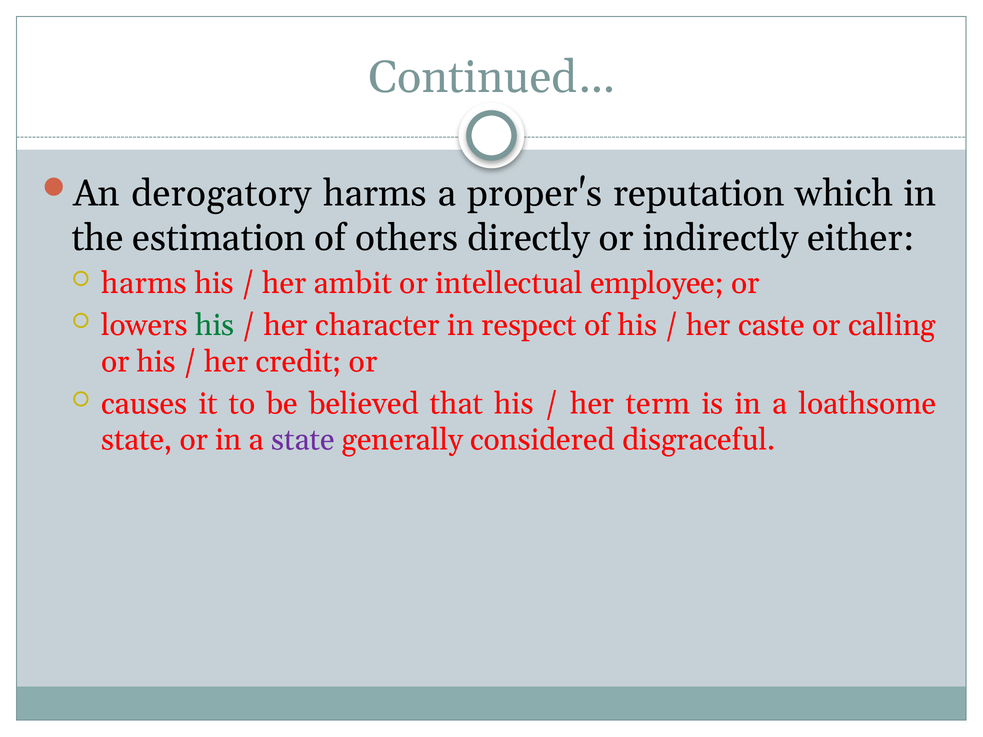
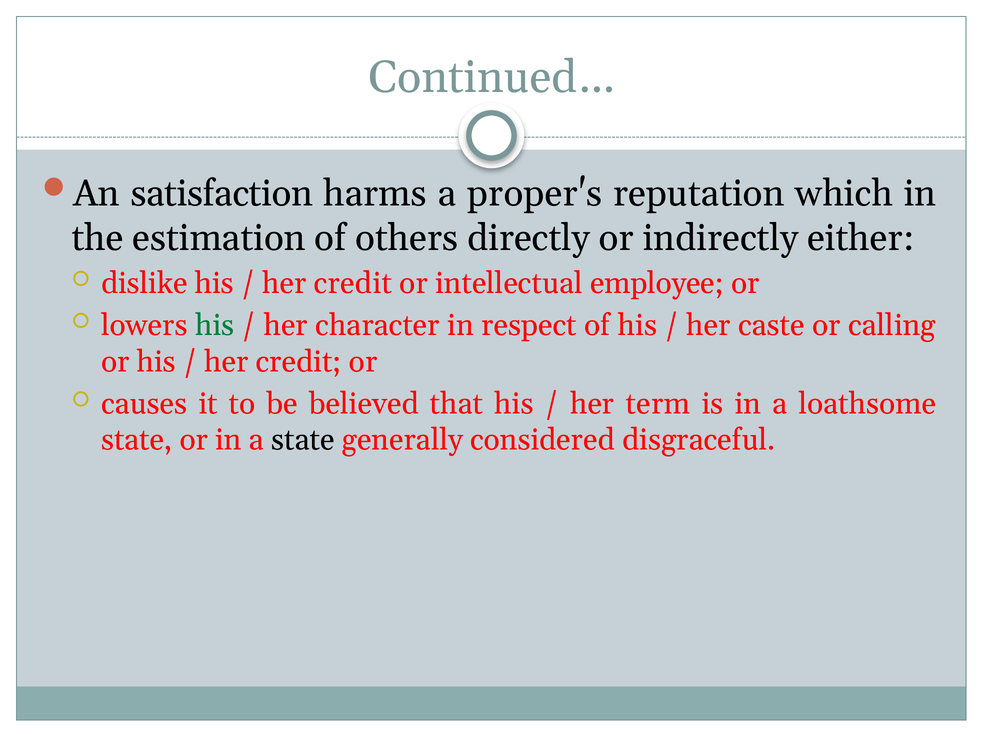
derogatory: derogatory -> satisfaction
harms at (144, 284): harms -> dislike
ambit at (353, 284): ambit -> credit
state at (303, 440) colour: purple -> black
